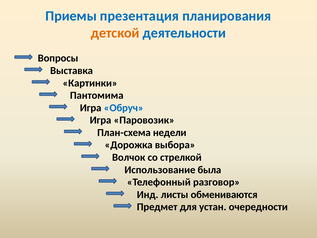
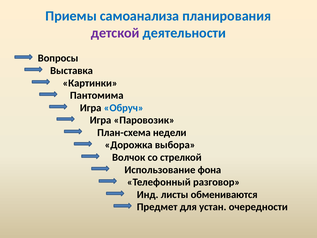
презентация: презентация -> самоанализа
детской colour: orange -> purple
была: была -> фона
